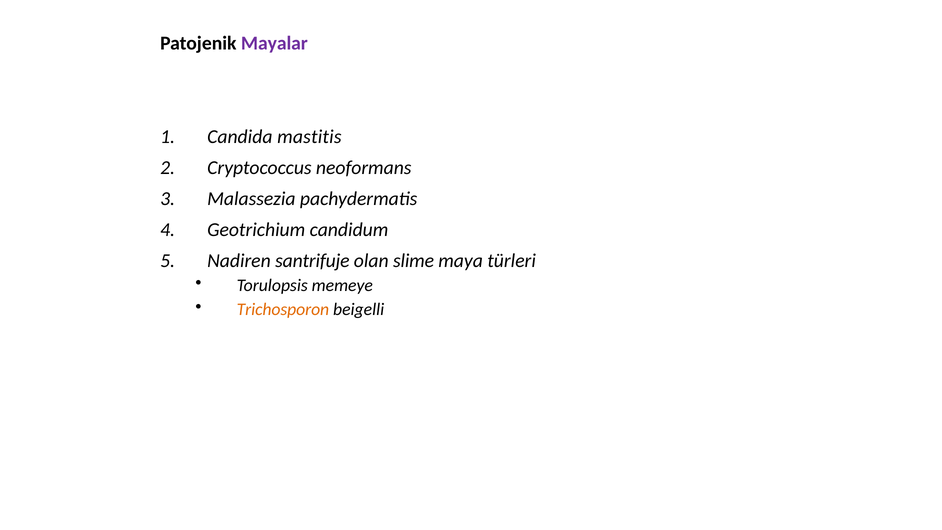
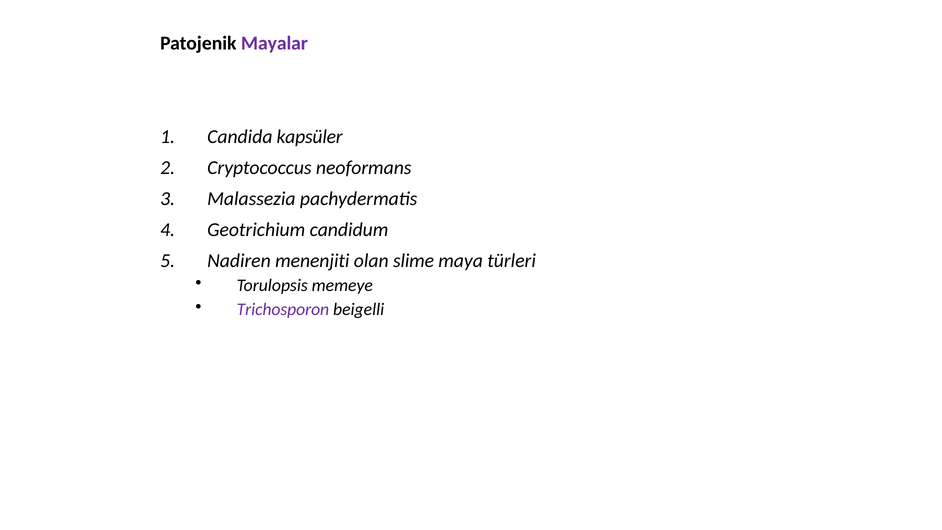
mastitis: mastitis -> kapsüler
santrifuje: santrifuje -> menenjiti
Trichosporon colour: orange -> purple
